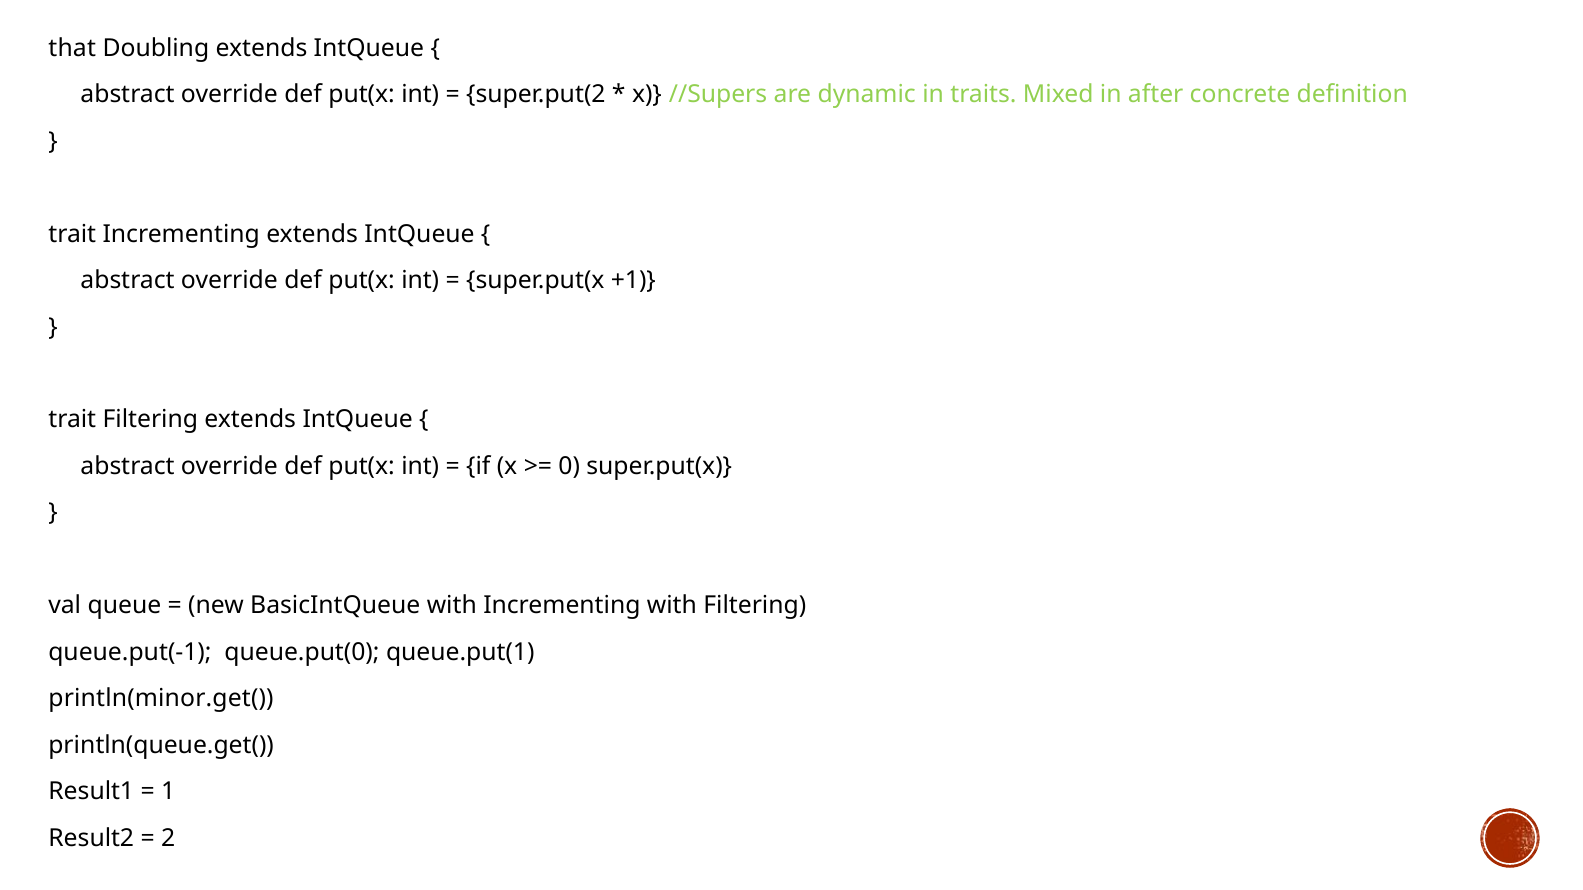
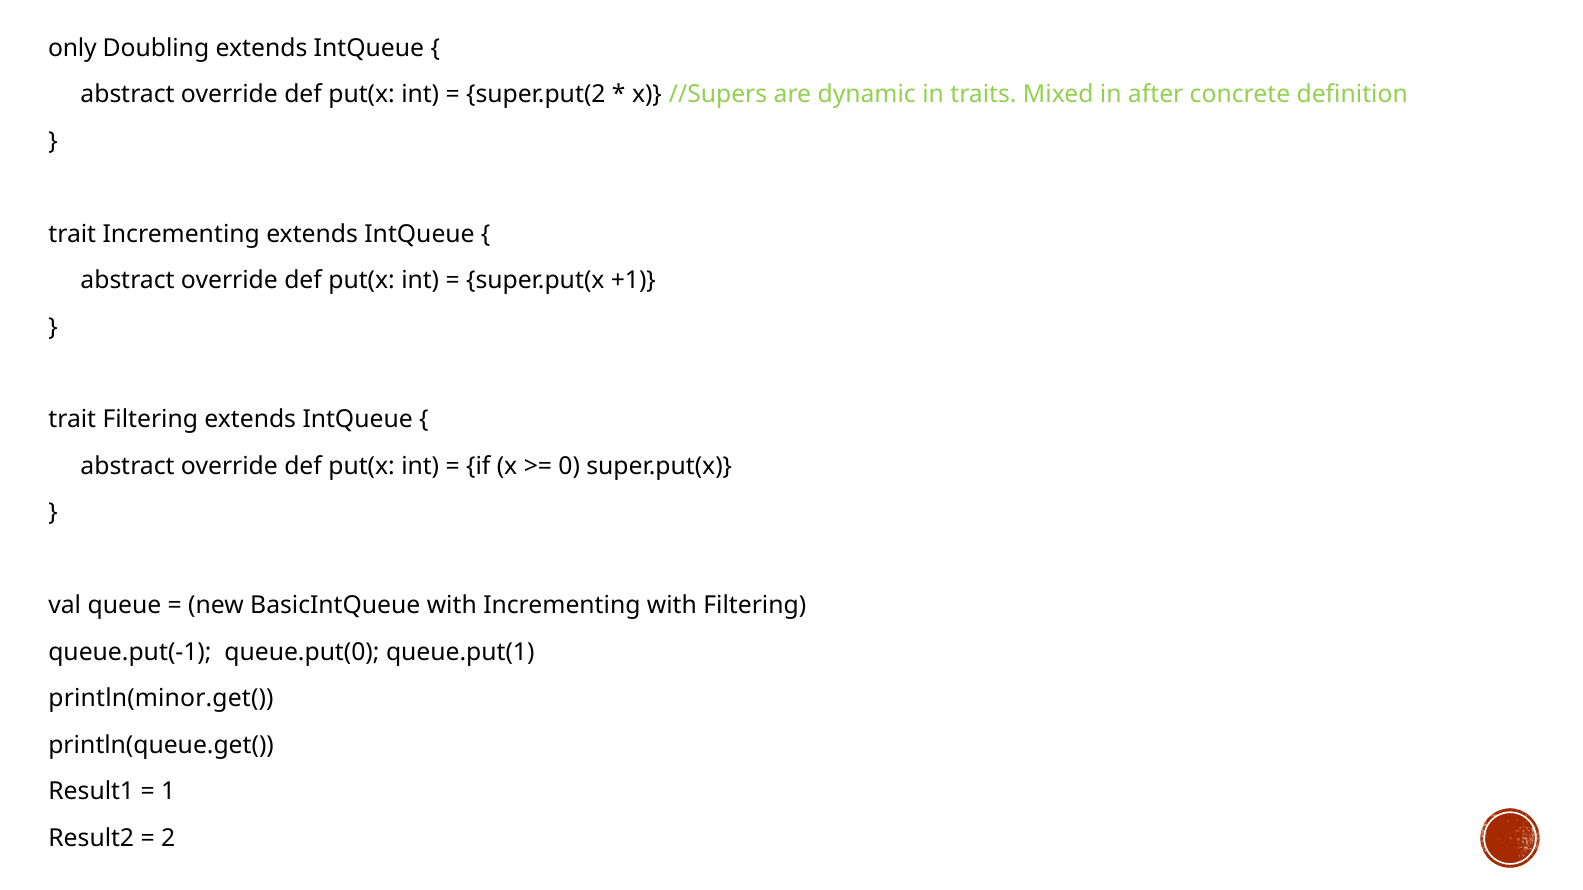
that: that -> only
